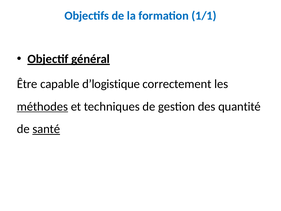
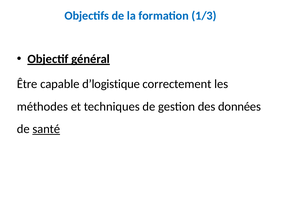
1/1: 1/1 -> 1/3
méthodes underline: present -> none
quantité: quantité -> données
